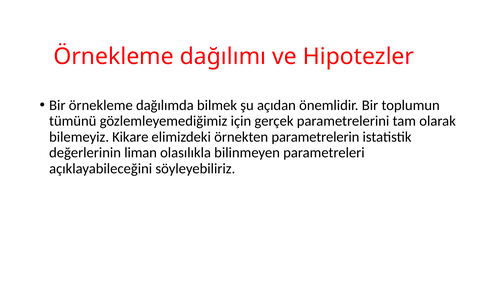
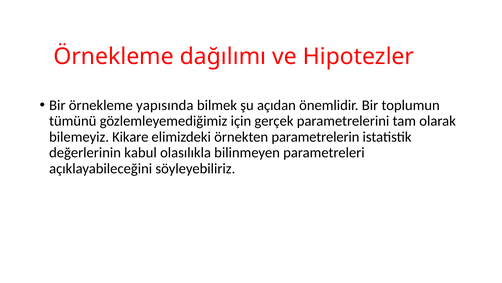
dağılımda: dağılımda -> yapısında
liman: liman -> kabul
